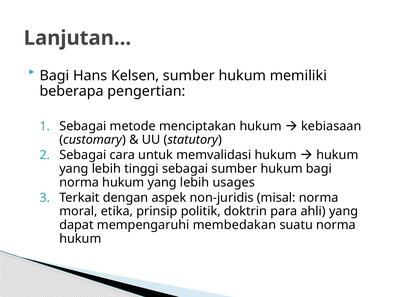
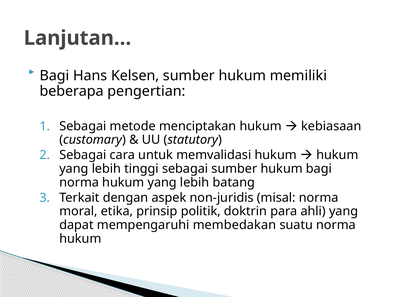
usages: usages -> batang
